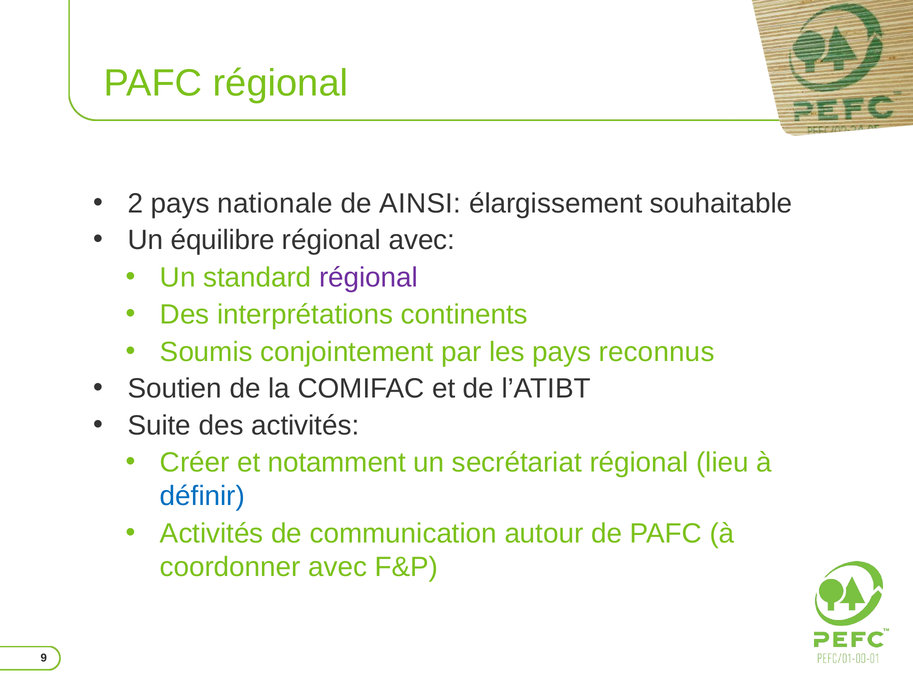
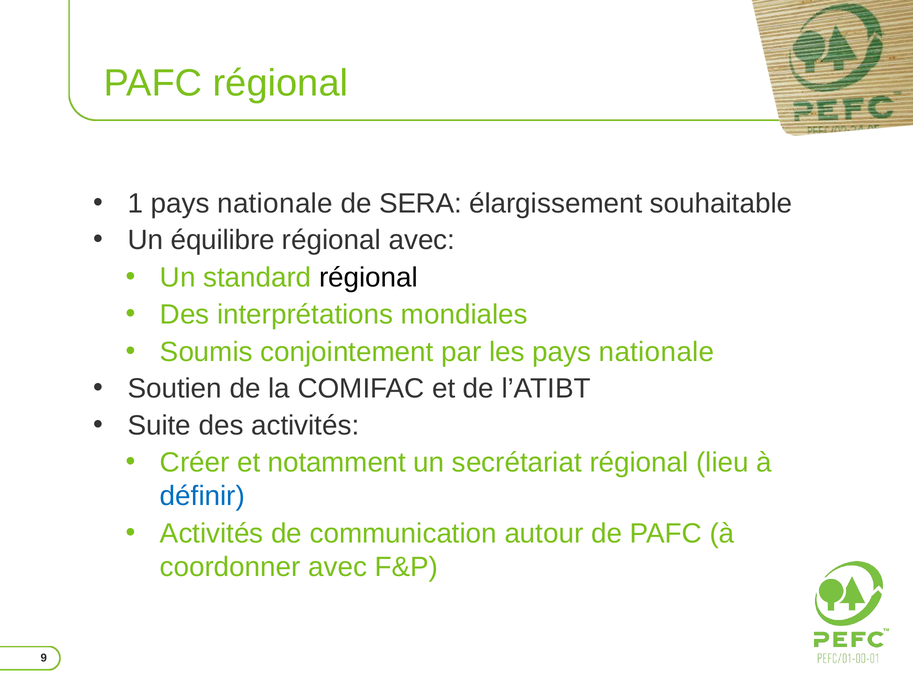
2: 2 -> 1
AINSI: AINSI -> SERA
régional at (369, 278) colour: purple -> black
continents: continents -> mondiales
les pays reconnus: reconnus -> nationale
